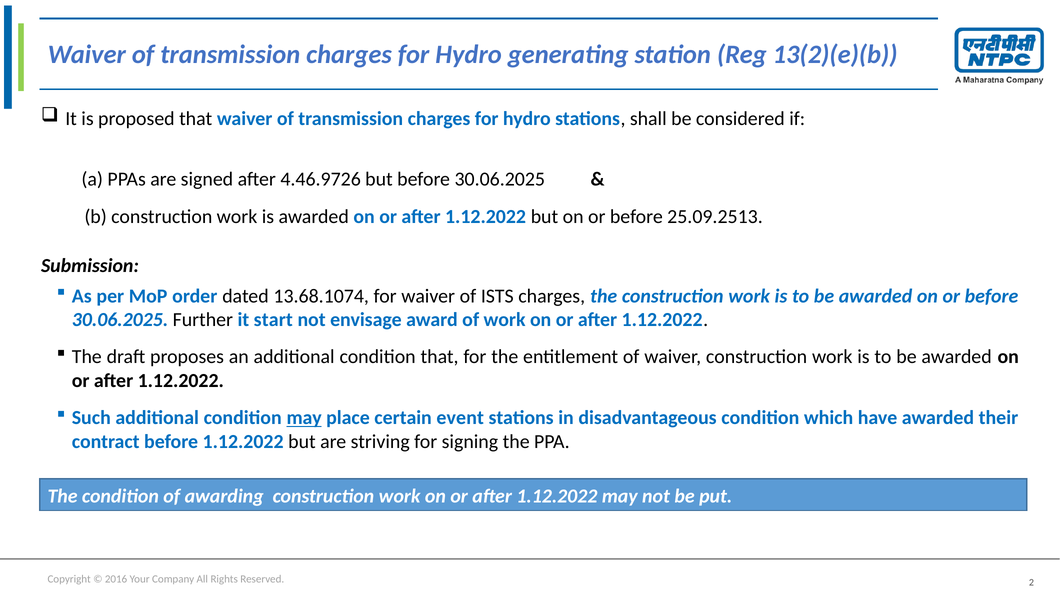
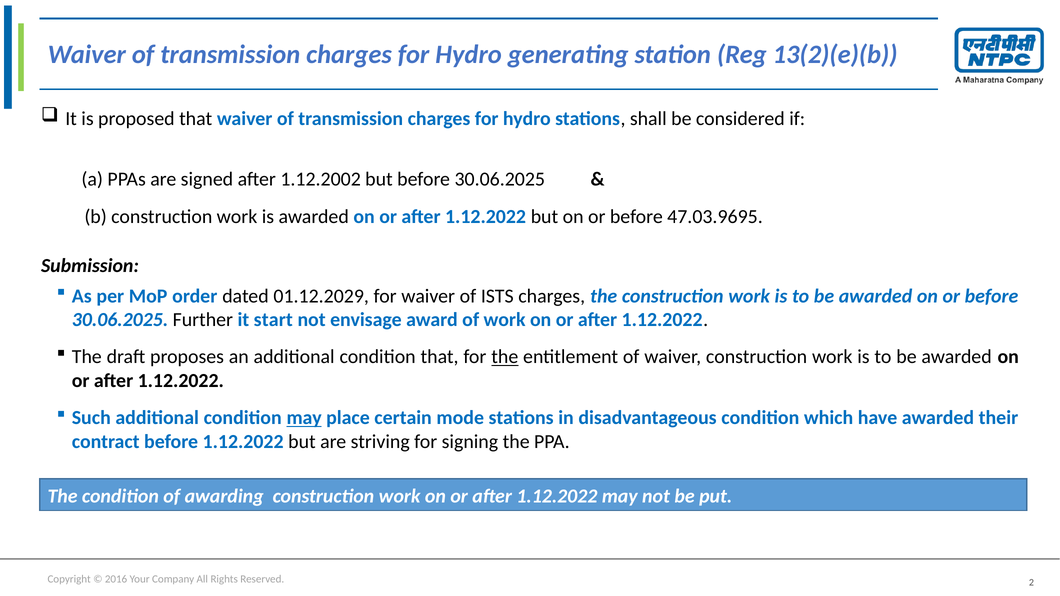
4.46.9726: 4.46.9726 -> 1.12.2002
25.09.2513: 25.09.2513 -> 47.03.9695
13.68.1074: 13.68.1074 -> 01.12.2029
the at (505, 357) underline: none -> present
event: event -> mode
